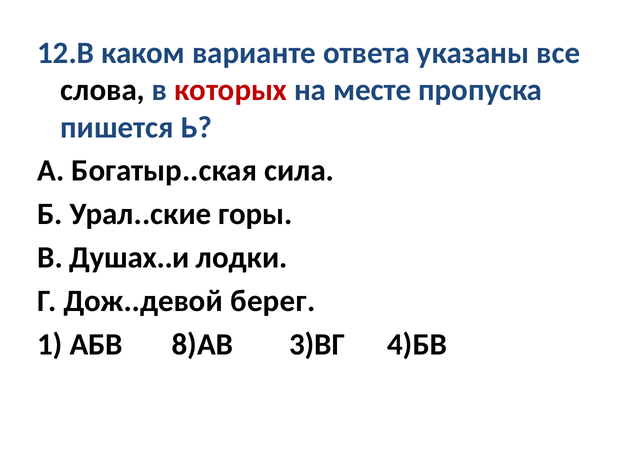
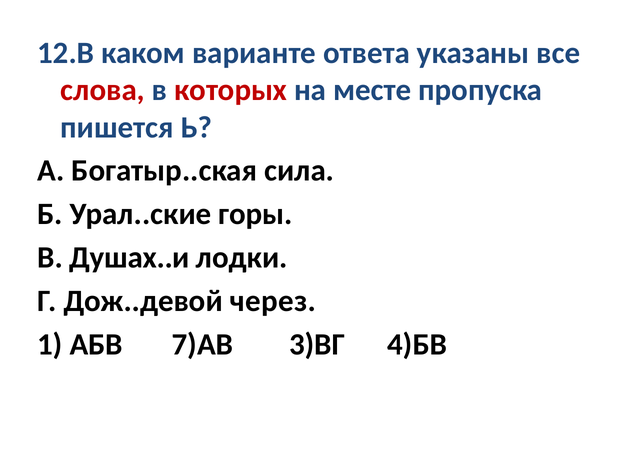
слова colour: black -> red
берег: берег -> через
8)АВ: 8)АВ -> 7)АВ
